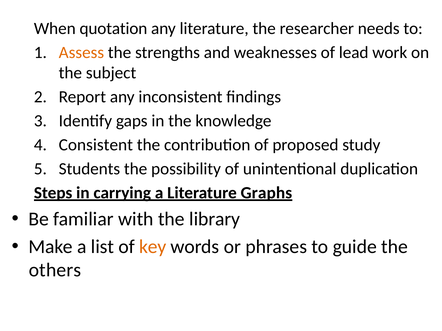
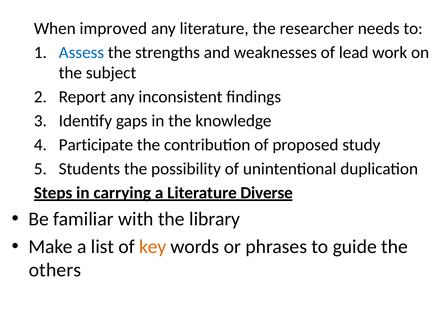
quotation: quotation -> improved
Assess colour: orange -> blue
Consistent: Consistent -> Participate
Graphs: Graphs -> Diverse
